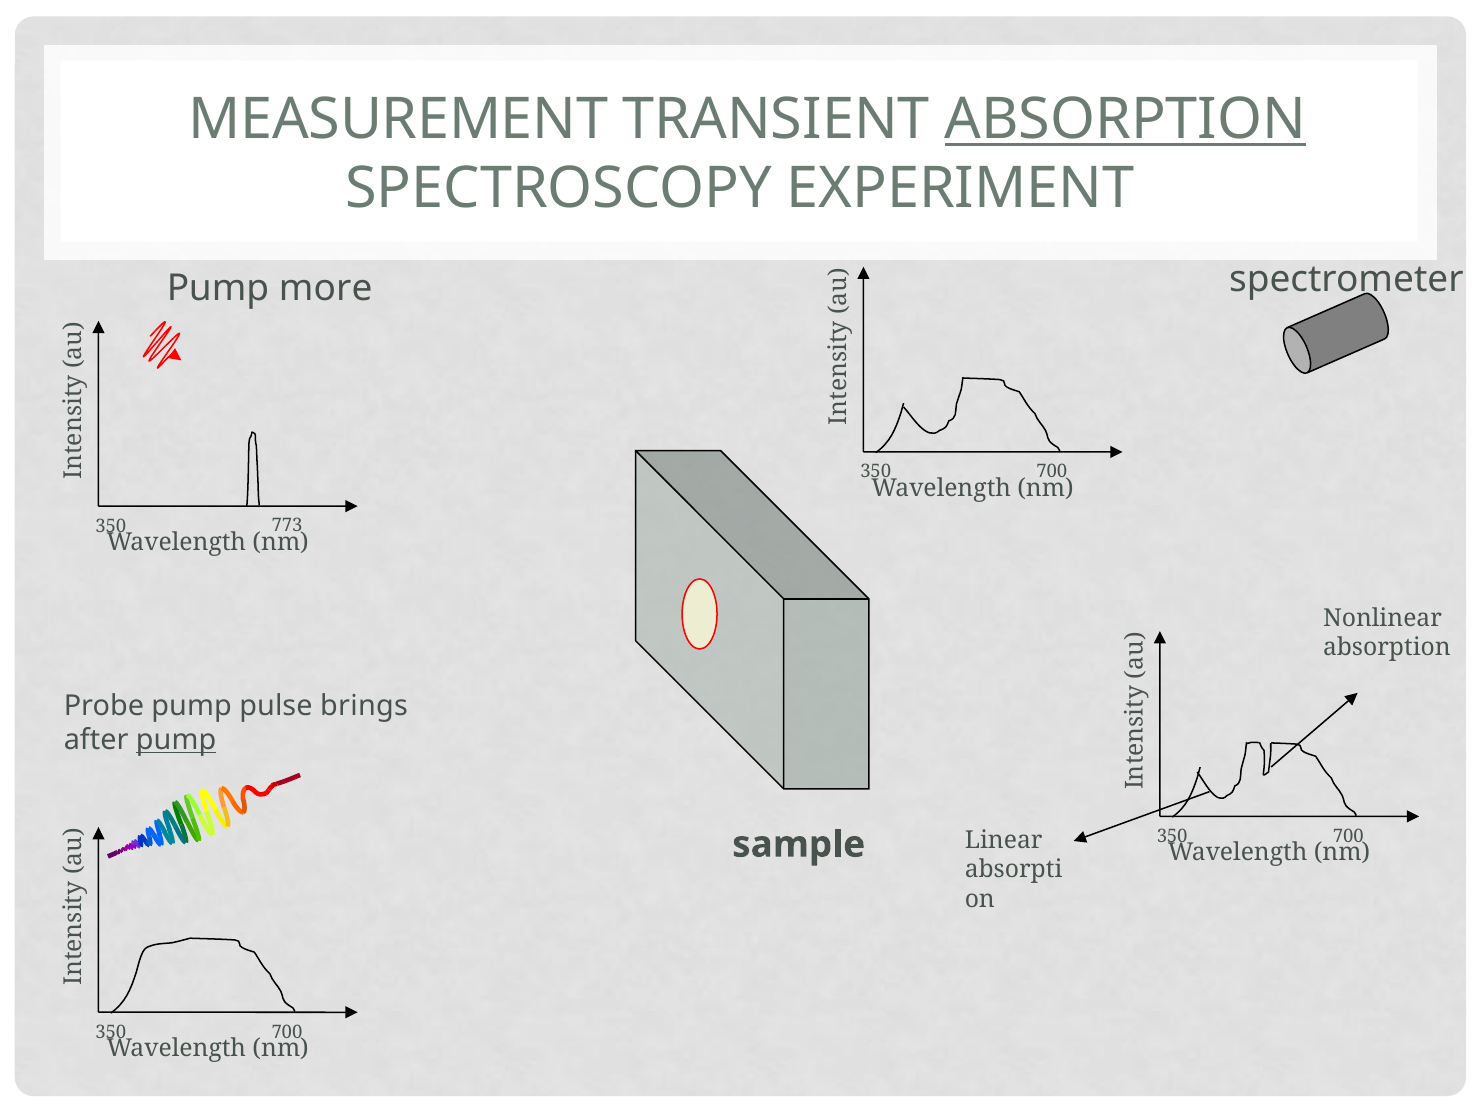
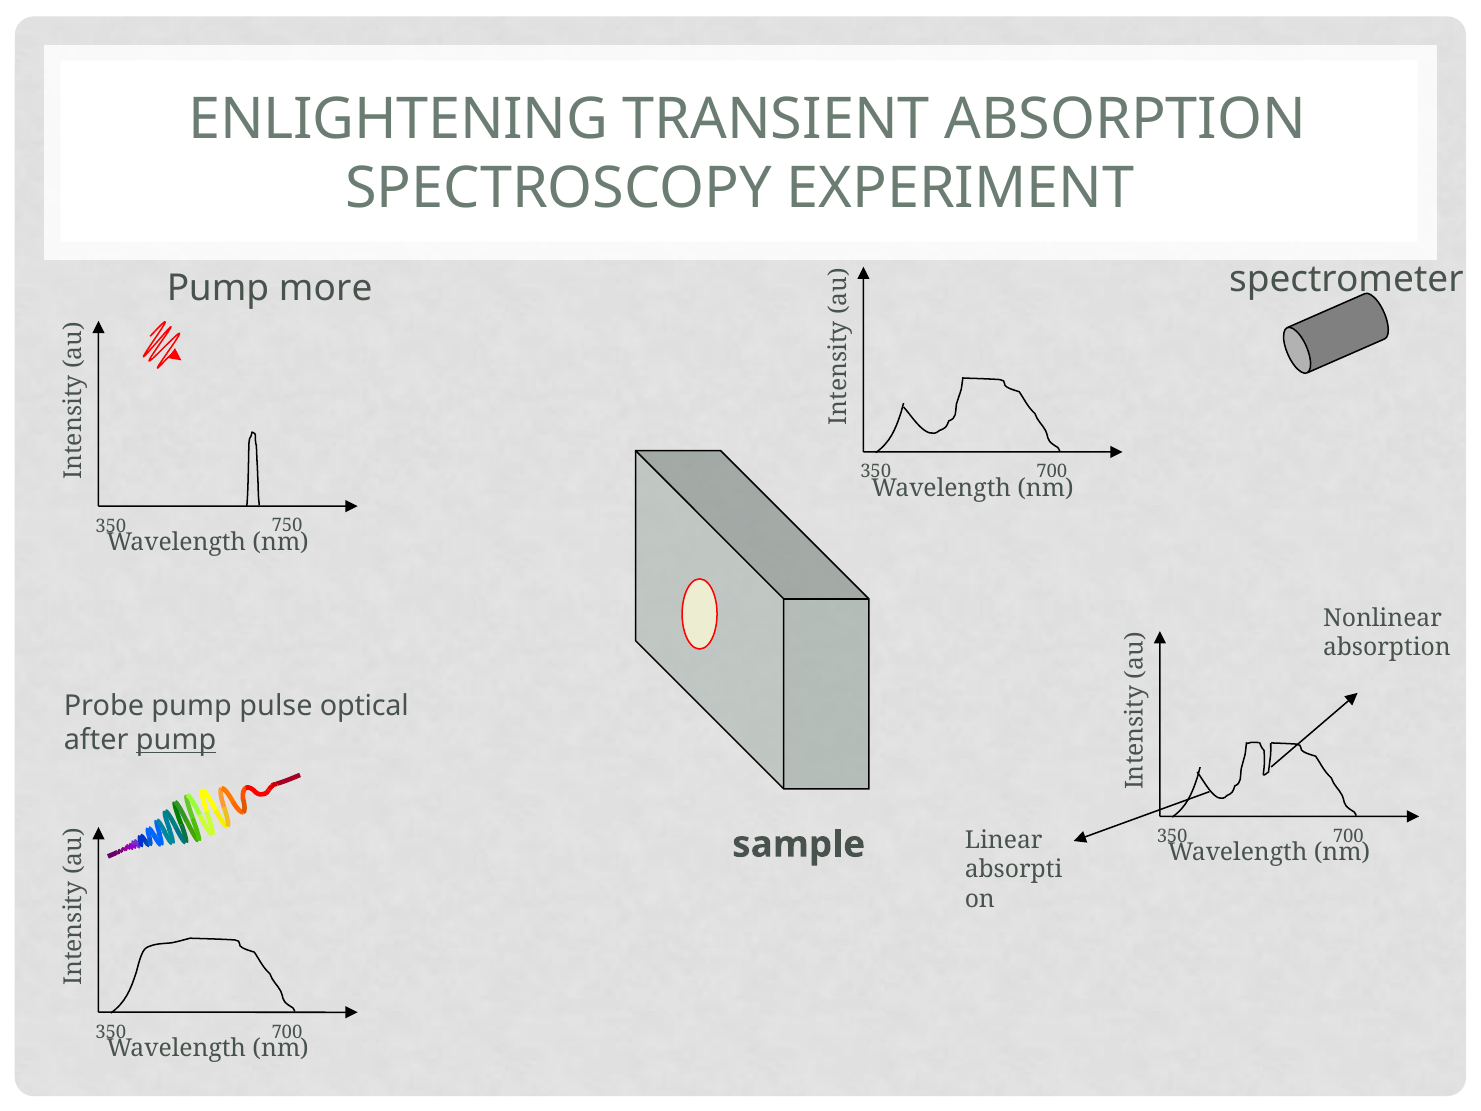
MEASUREMENT: MEASUREMENT -> ENLIGHTENING
ABSORPTION at (1125, 120) underline: present -> none
773: 773 -> 750
brings: brings -> optical
